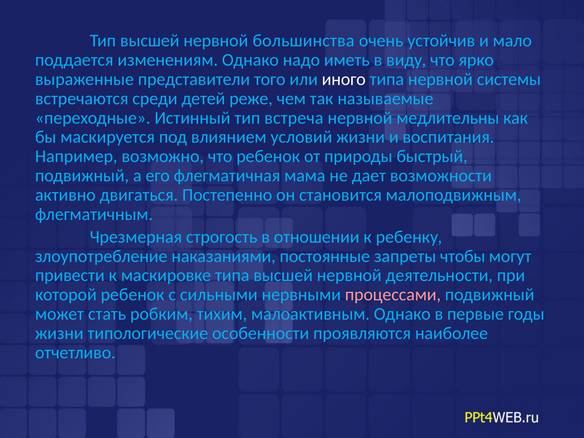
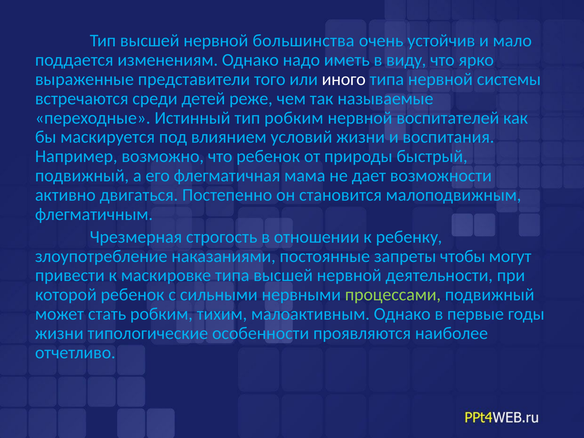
тип встреча: встреча -> робким
медлительны: медлительны -> воспитателей
процессами colour: pink -> light green
